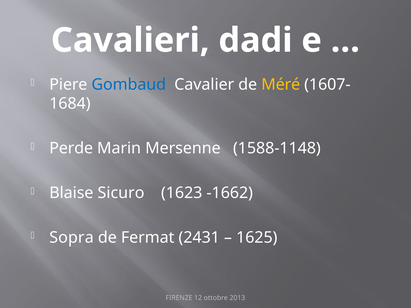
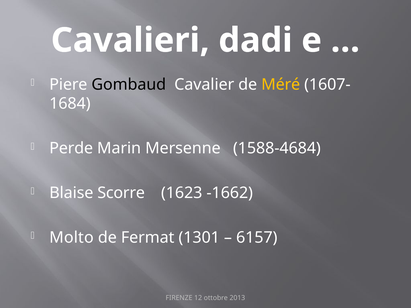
Gombaud colour: blue -> black
1588-1148: 1588-1148 -> 1588-4684
Sicuro: Sicuro -> Scorre
Sopra: Sopra -> Molto
2431: 2431 -> 1301
1625: 1625 -> 6157
